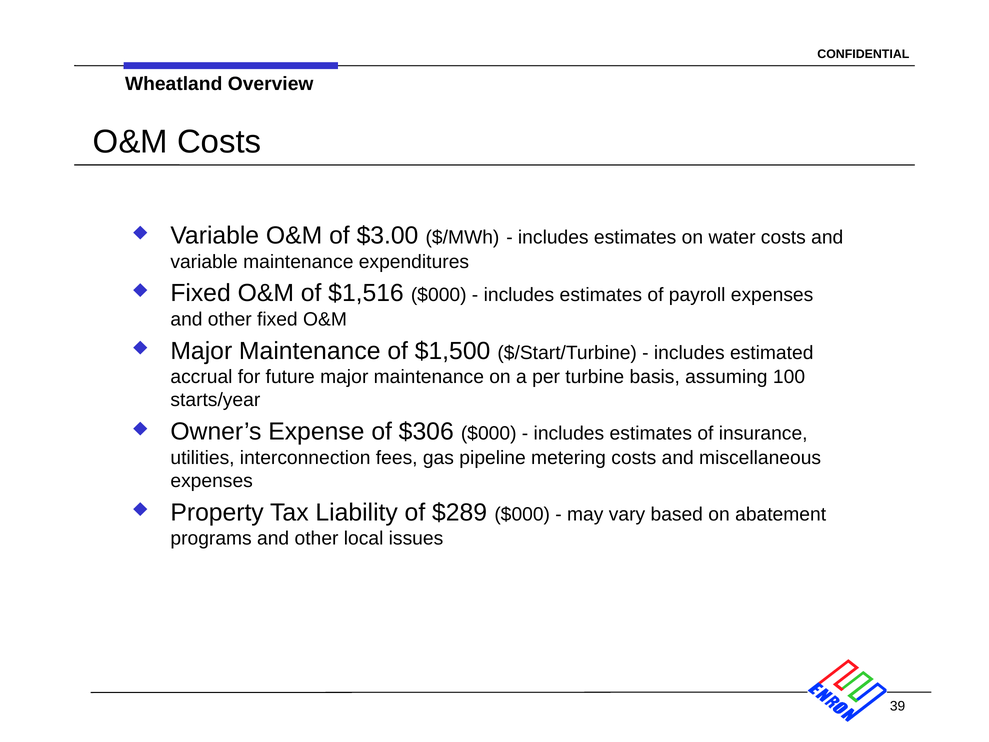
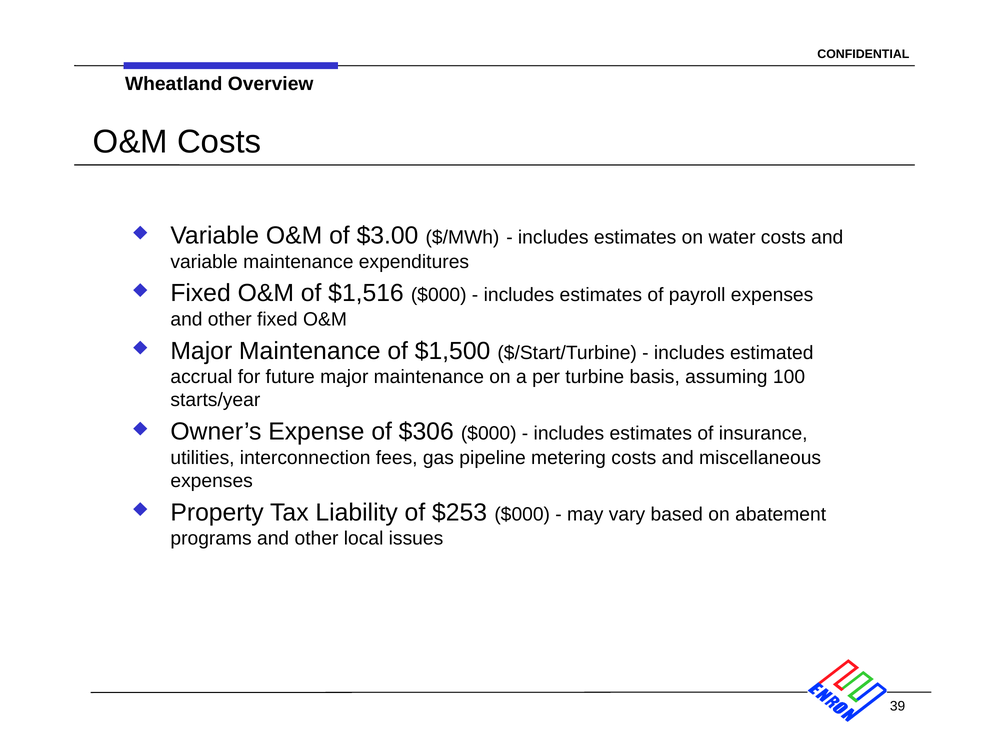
$289: $289 -> $253
